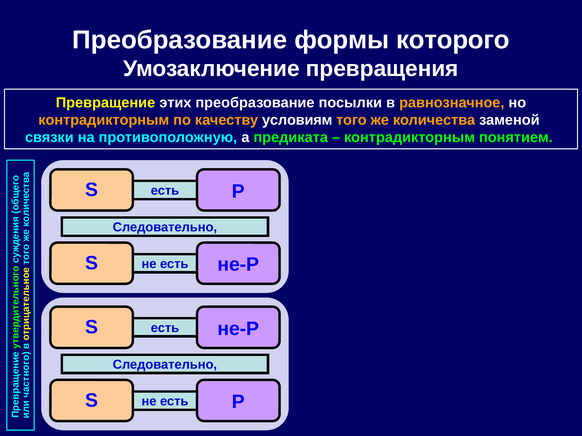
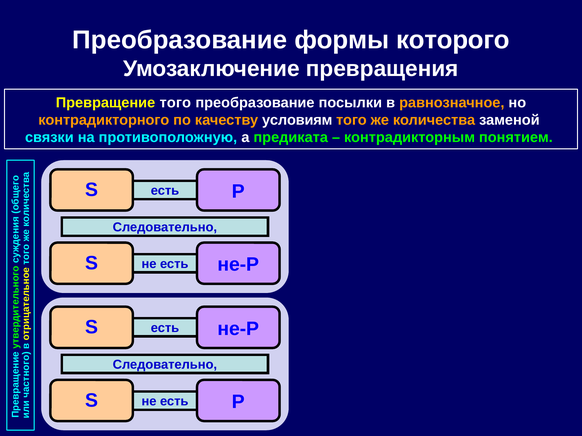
Превращение этих: этих -> того
контрадикторным at (104, 120): контрадикторным -> контрадикторного
